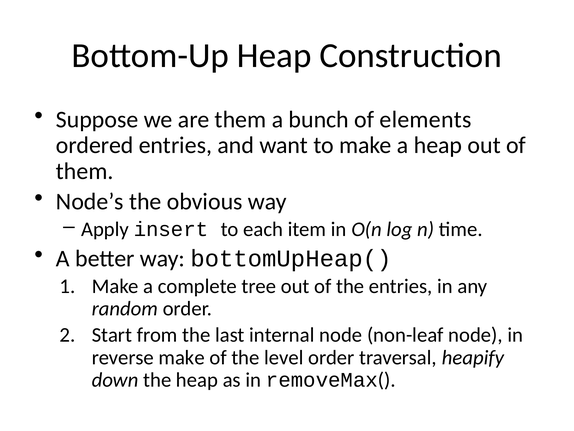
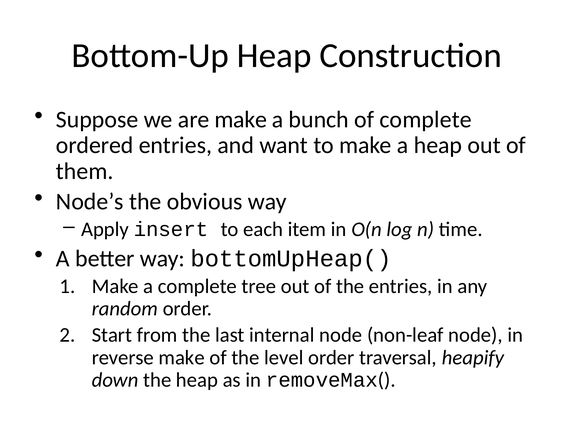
are them: them -> make
of elements: elements -> complete
